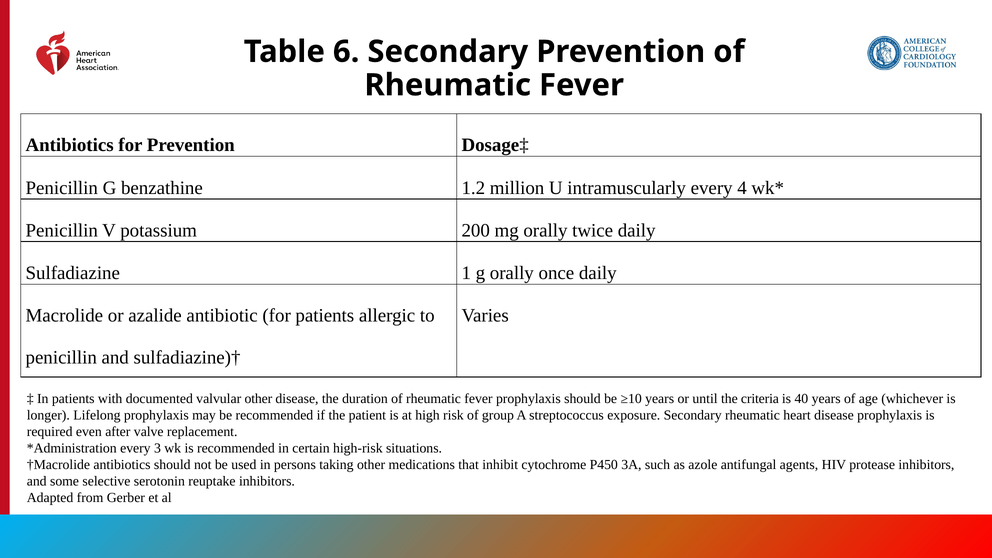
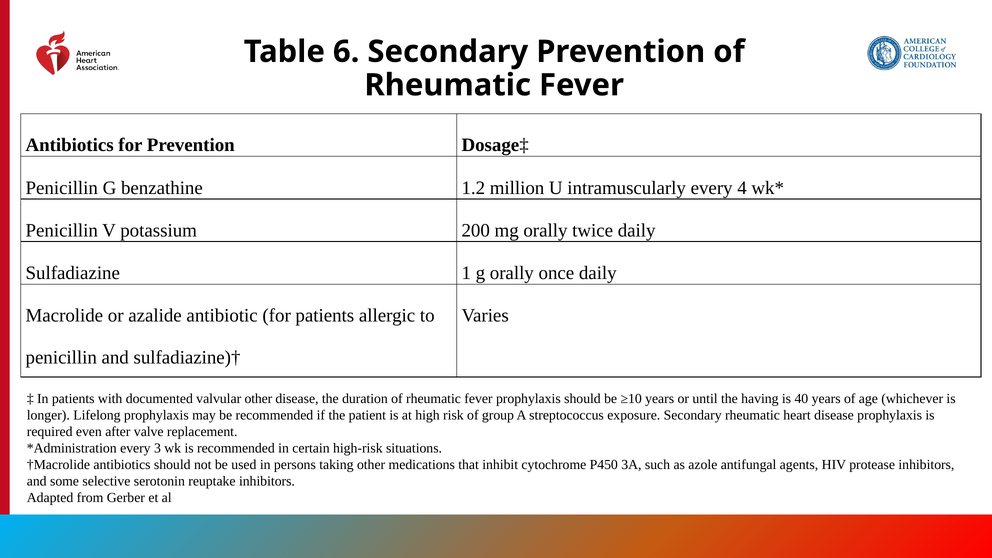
criteria: criteria -> having
